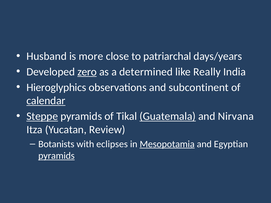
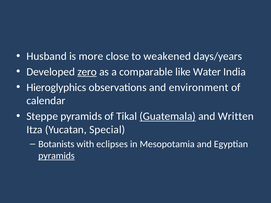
patriarchal: patriarchal -> weakened
determined: determined -> comparable
Really: Really -> Water
subcontinent: subcontinent -> environment
calendar underline: present -> none
Steppe underline: present -> none
Nirvana: Nirvana -> Written
Review: Review -> Special
Mesopotamia underline: present -> none
